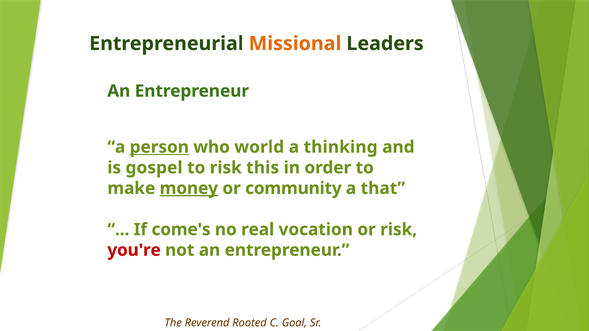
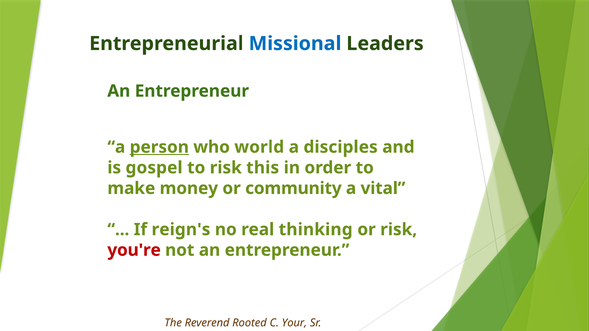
Missional colour: orange -> blue
thinking: thinking -> disciples
money underline: present -> none
that: that -> vital
come's: come's -> reign's
vocation: vocation -> thinking
Goal: Goal -> Your
